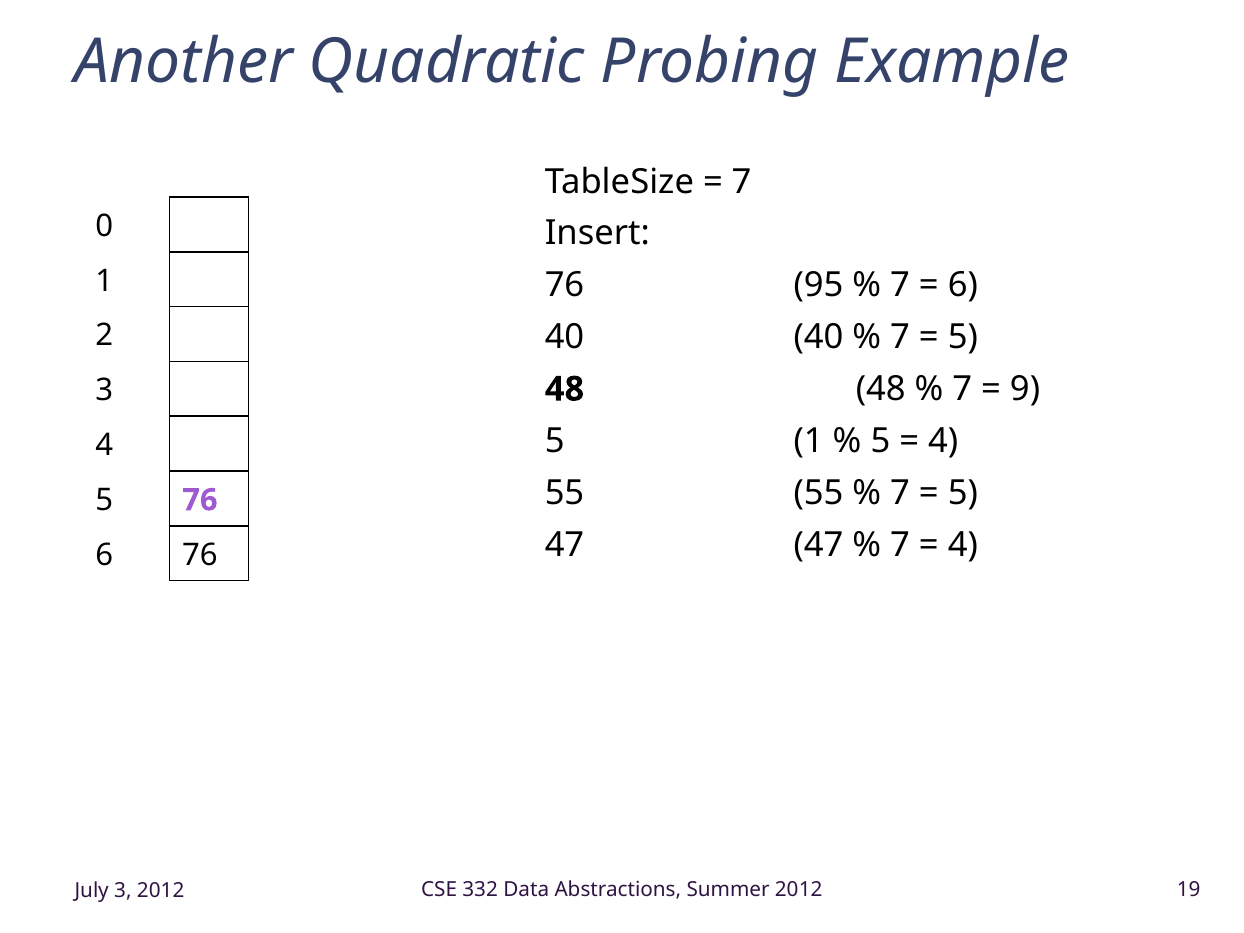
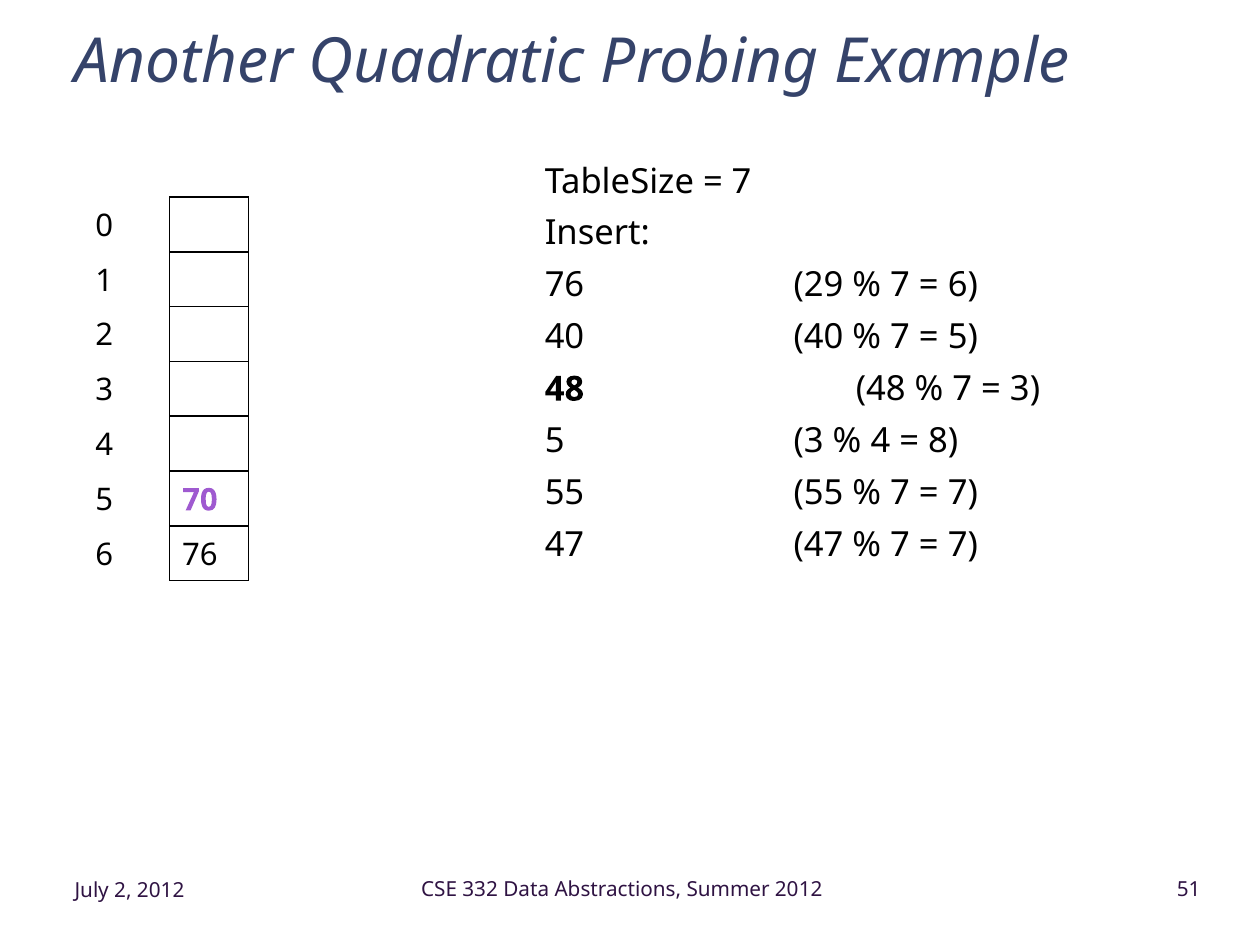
95: 95 -> 29
9 at (1025, 389): 9 -> 3
5 1: 1 -> 3
5 at (880, 441): 5 -> 4
4 at (943, 441): 4 -> 8
5 at (963, 493): 5 -> 7
5 76: 76 -> 70
4 at (963, 545): 4 -> 7
19: 19 -> 51
July 3: 3 -> 2
